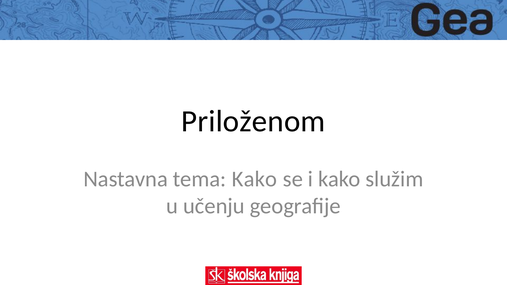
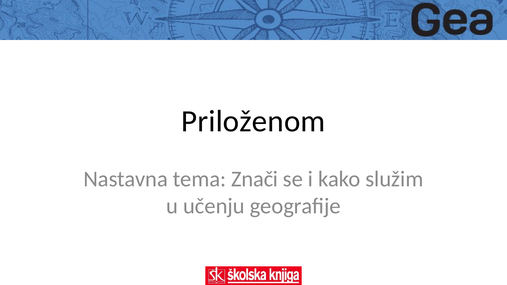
tema Kako: Kako -> Znači
